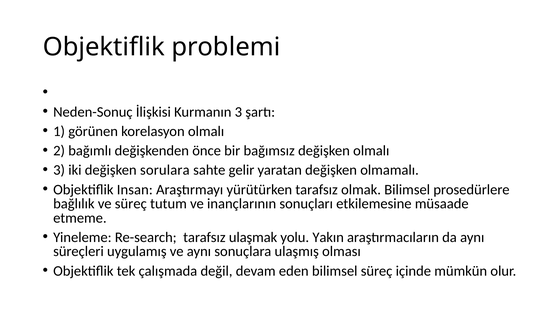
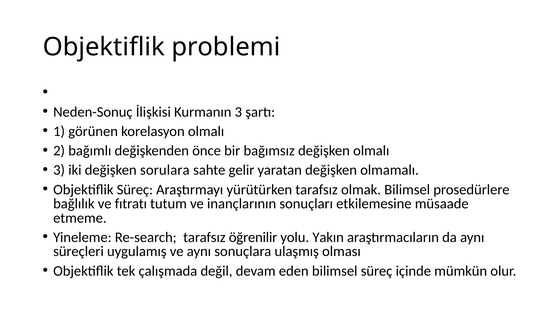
Objektiflik Insan: Insan -> Süreç
ve süreç: süreç -> fıtratı
ulaşmak: ulaşmak -> öğrenilir
